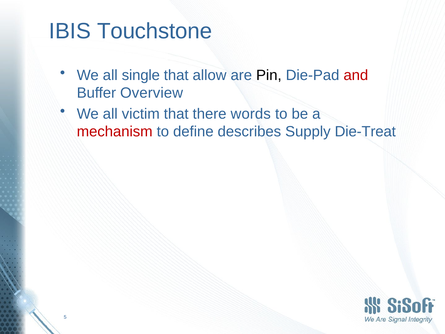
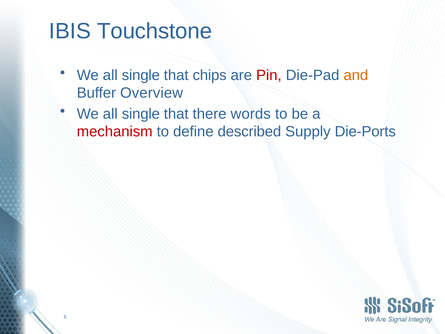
allow: allow -> chips
Pin colour: black -> red
and colour: red -> orange
victim at (141, 114): victim -> single
describes: describes -> described
Die-Treat: Die-Treat -> Die-Ports
